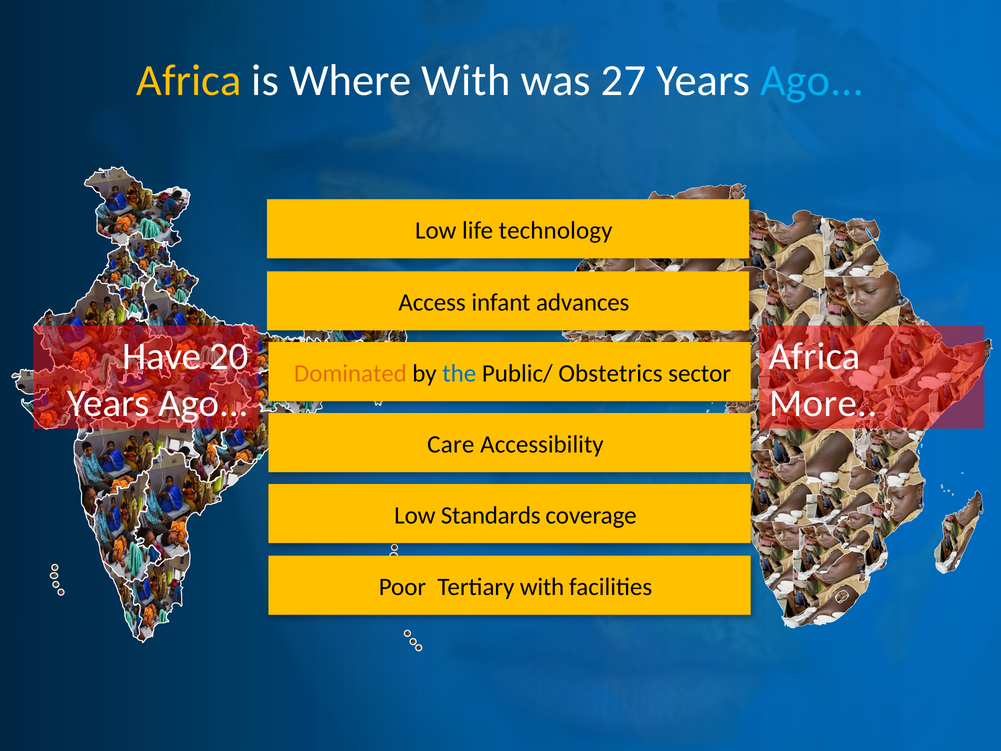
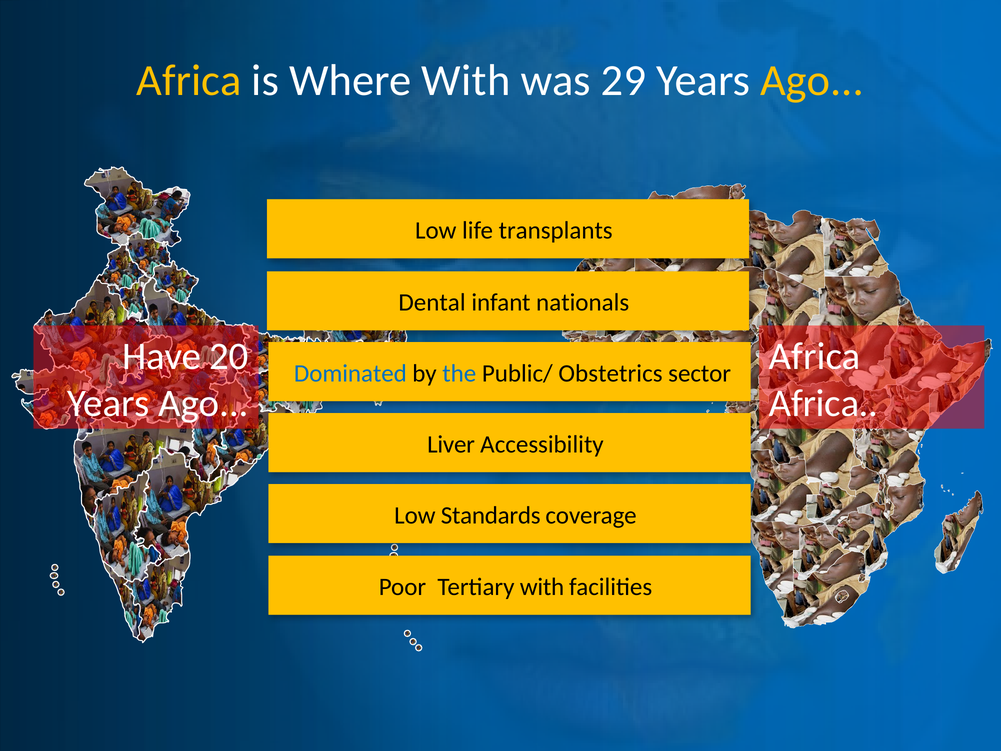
27: 27 -> 29
Ago at (812, 81) colour: light blue -> yellow
technology: technology -> transplants
Access: Access -> Dental
advances: advances -> nationals
Dominated colour: orange -> blue
More at (823, 403): More -> Africa
Care: Care -> Liver
